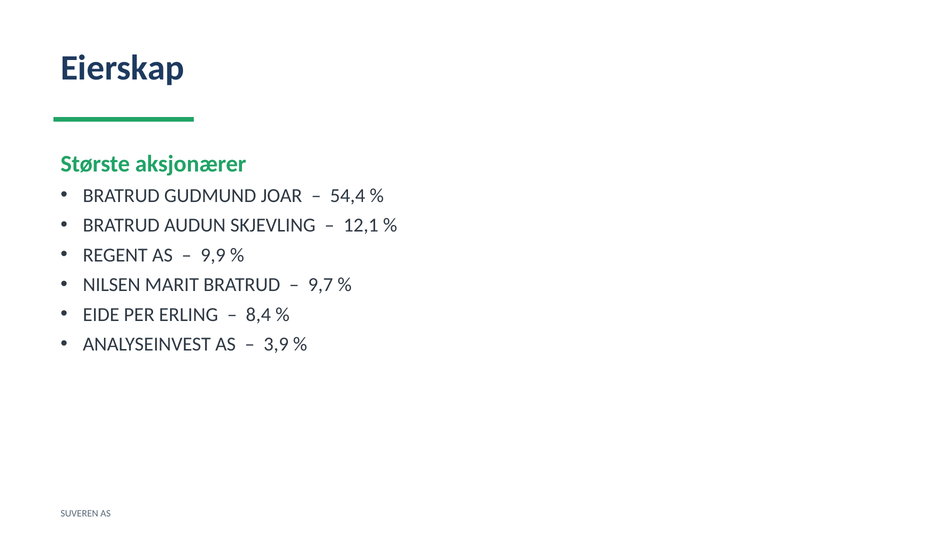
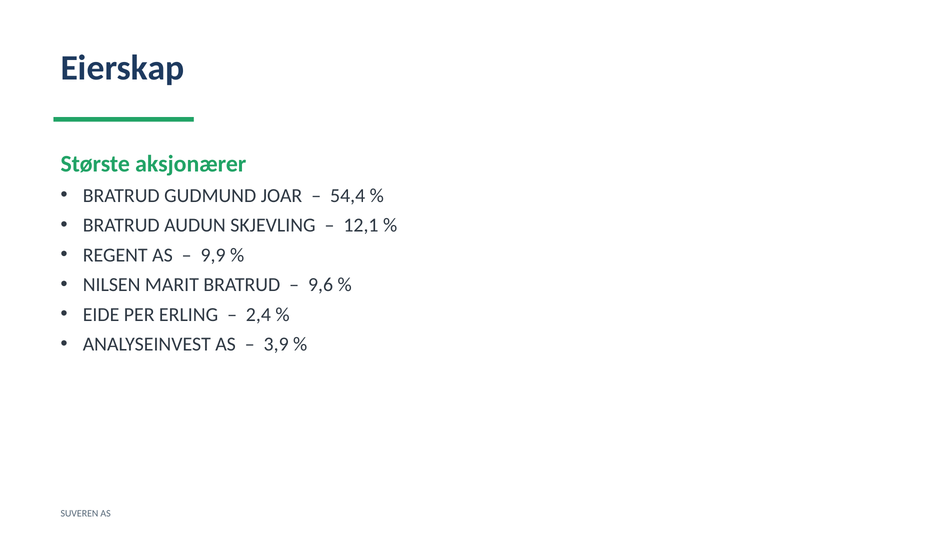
9,7: 9,7 -> 9,6
8,4: 8,4 -> 2,4
